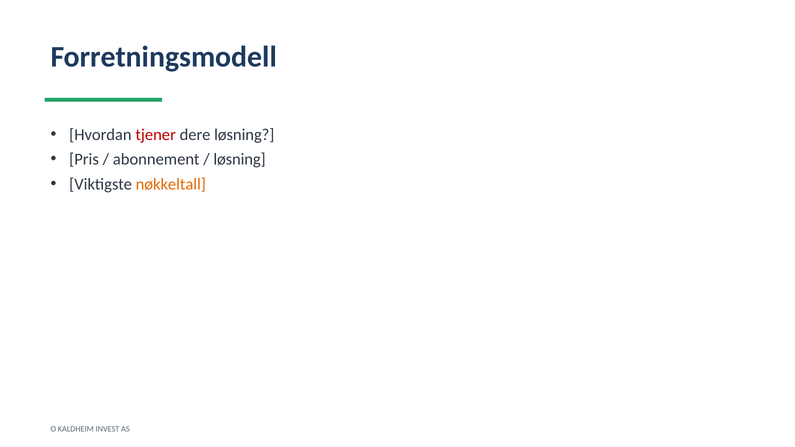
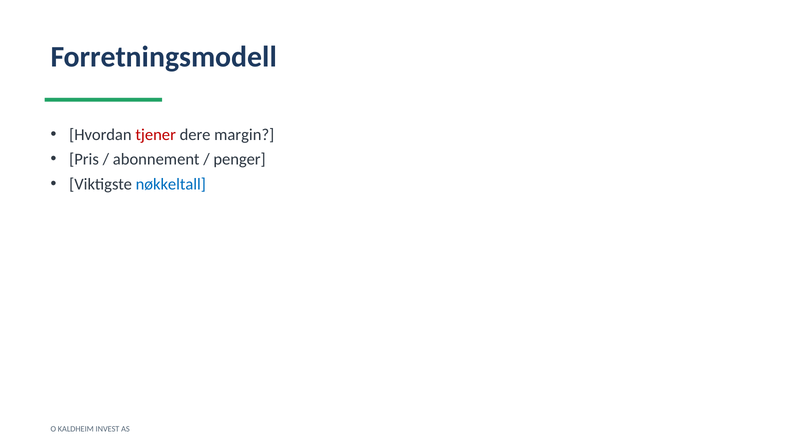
dere løsning: løsning -> margin
løsning at (240, 160): løsning -> penger
nøkkeltall colour: orange -> blue
